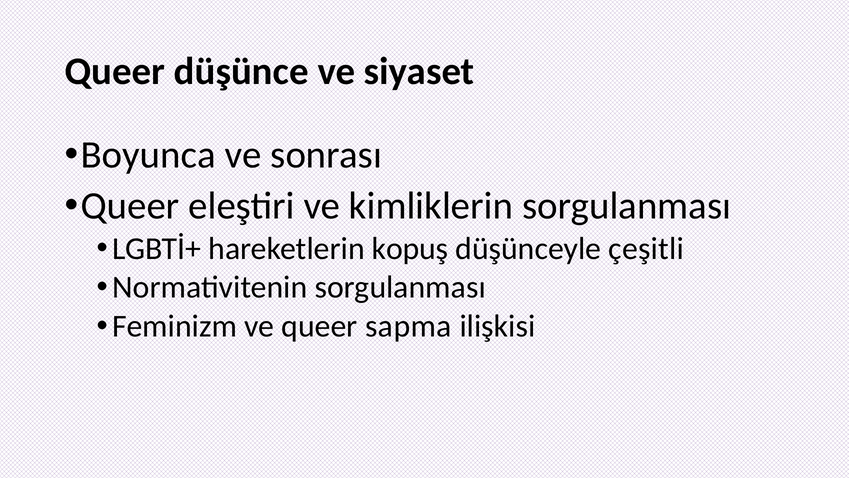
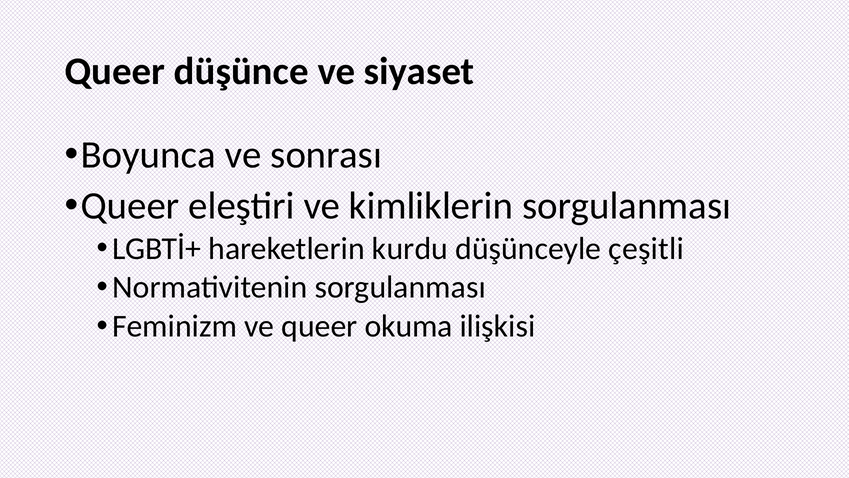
kopuş: kopuş -> kurdu
sapma: sapma -> okuma
